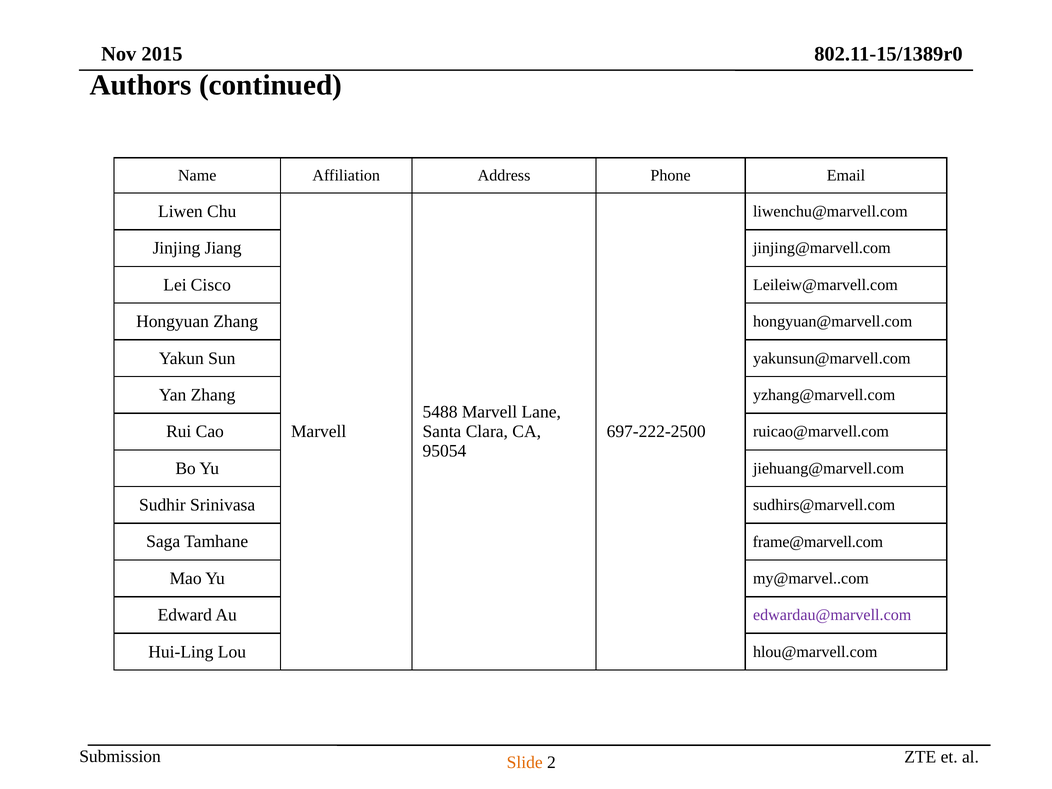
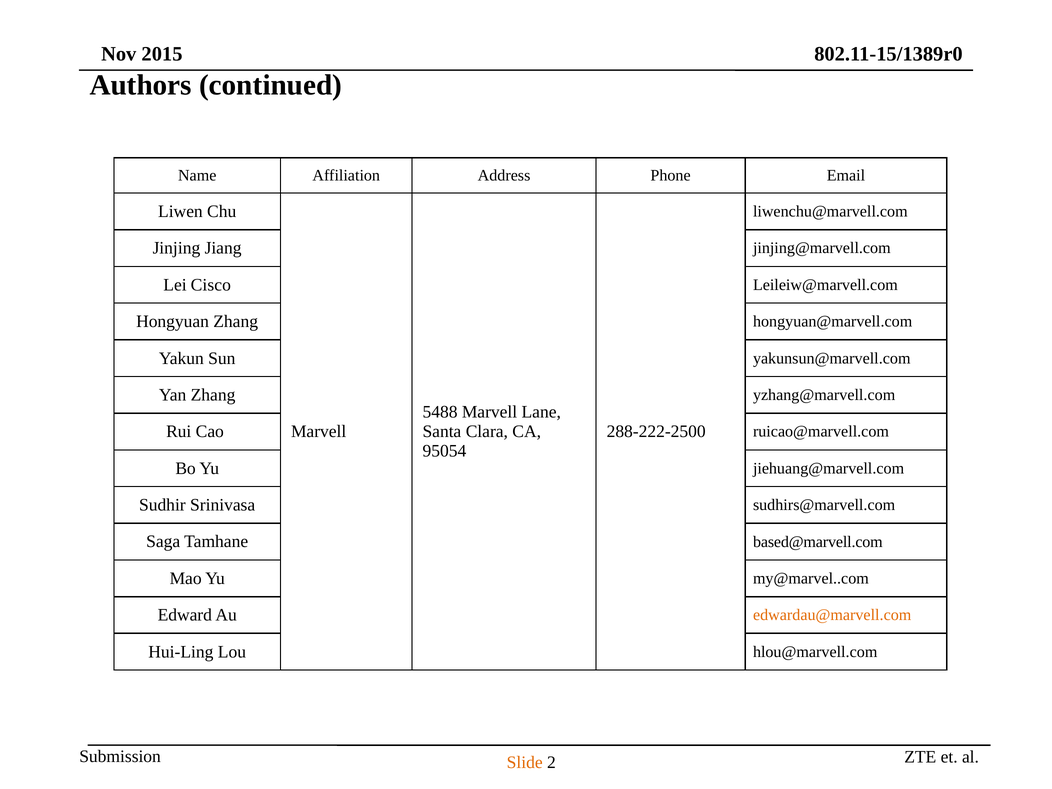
697-222-2500: 697-222-2500 -> 288-222-2500
frame@marvell.com: frame@marvell.com -> based@marvell.com
edwardau@marvell.com colour: purple -> orange
